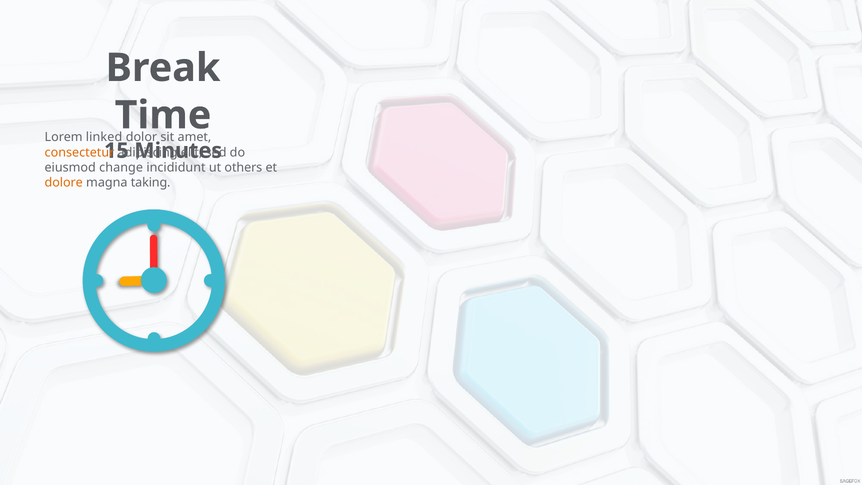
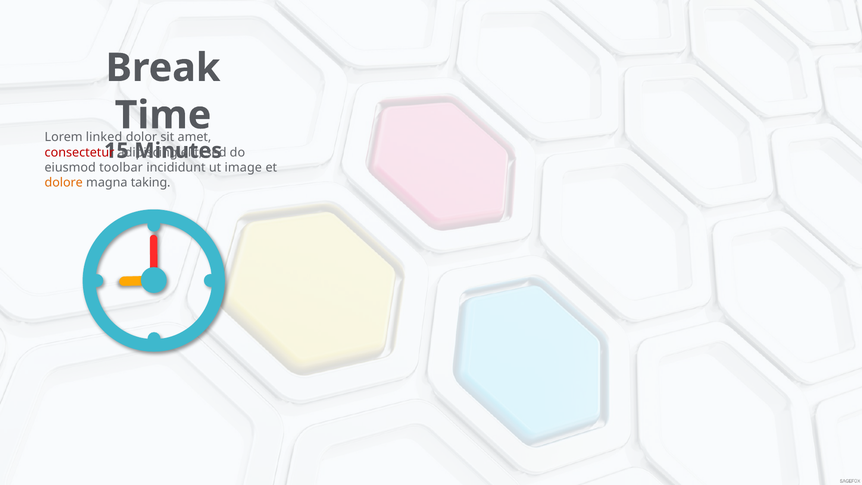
consectetur colour: orange -> red
change: change -> toolbar
others: others -> image
